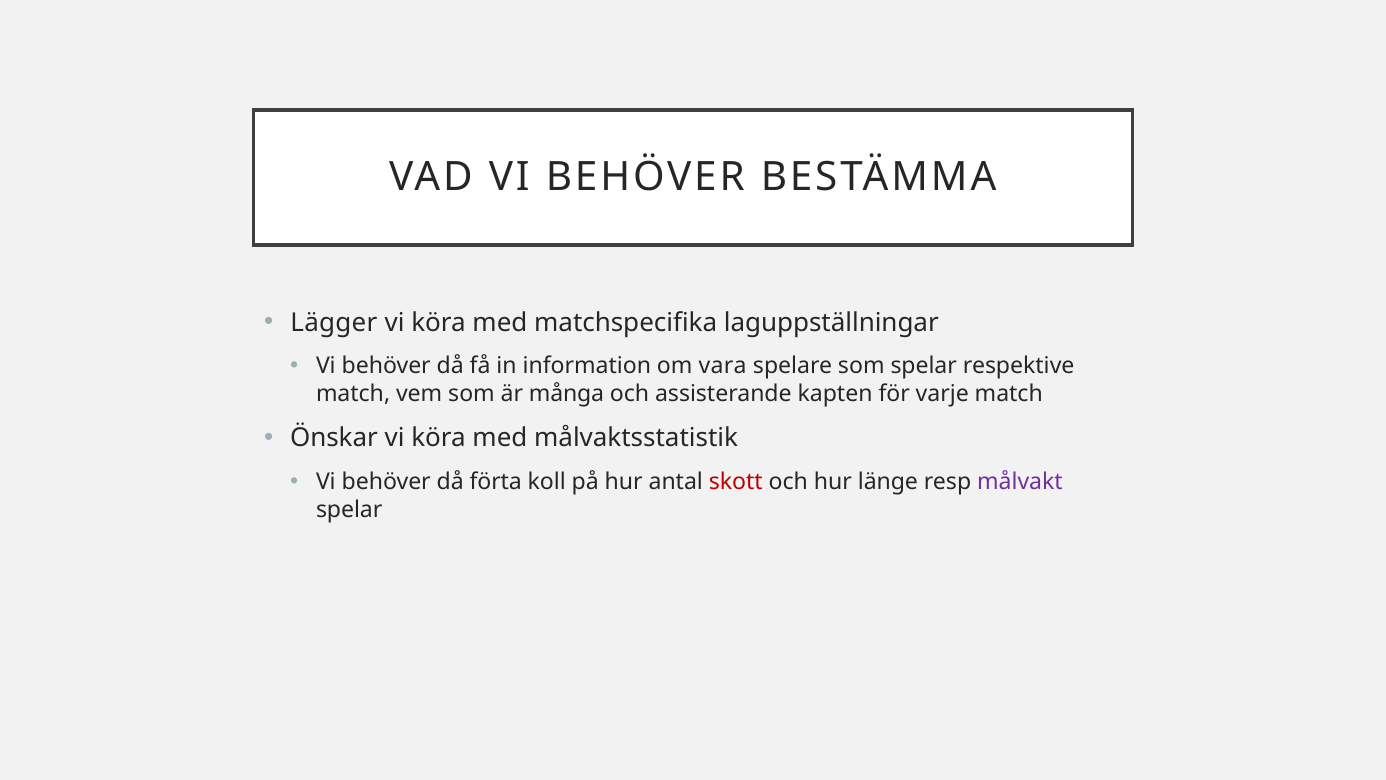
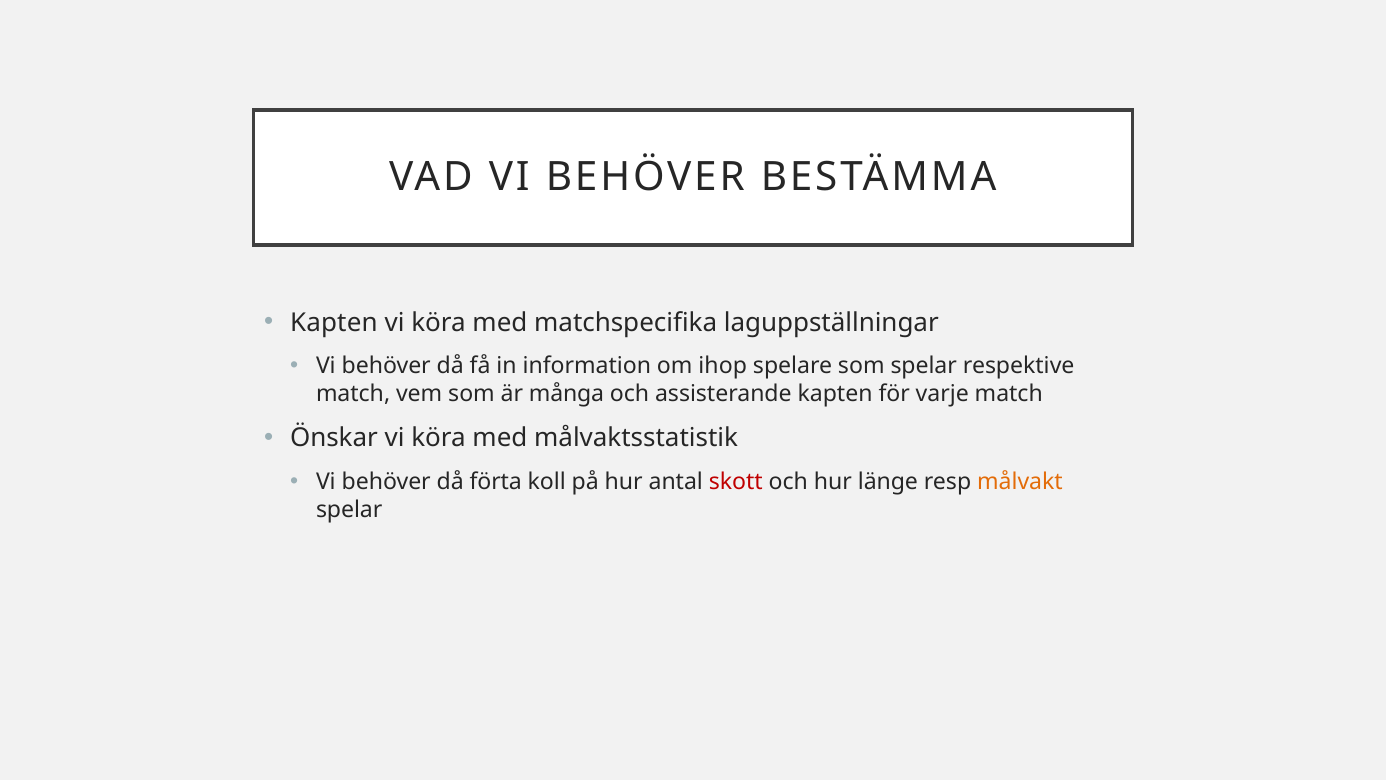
Lägger at (334, 323): Lägger -> Kapten
vara: vara -> ihop
målvakt colour: purple -> orange
